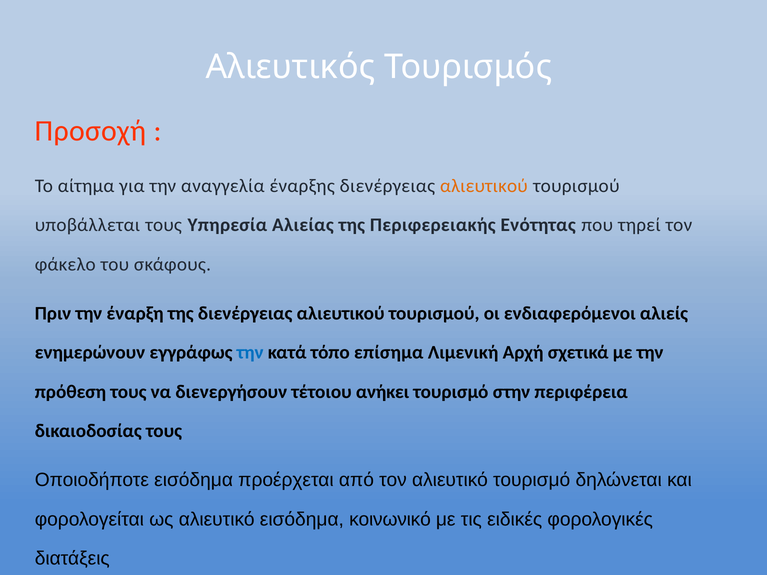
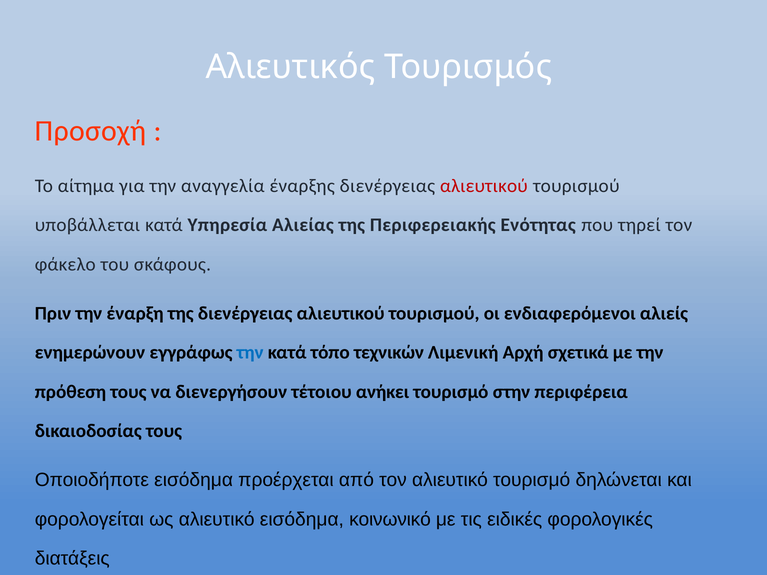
αλιευτικού at (484, 186) colour: orange -> red
υποβάλλεται τους: τους -> κατά
επίσημα: επίσημα -> τεχνικών
